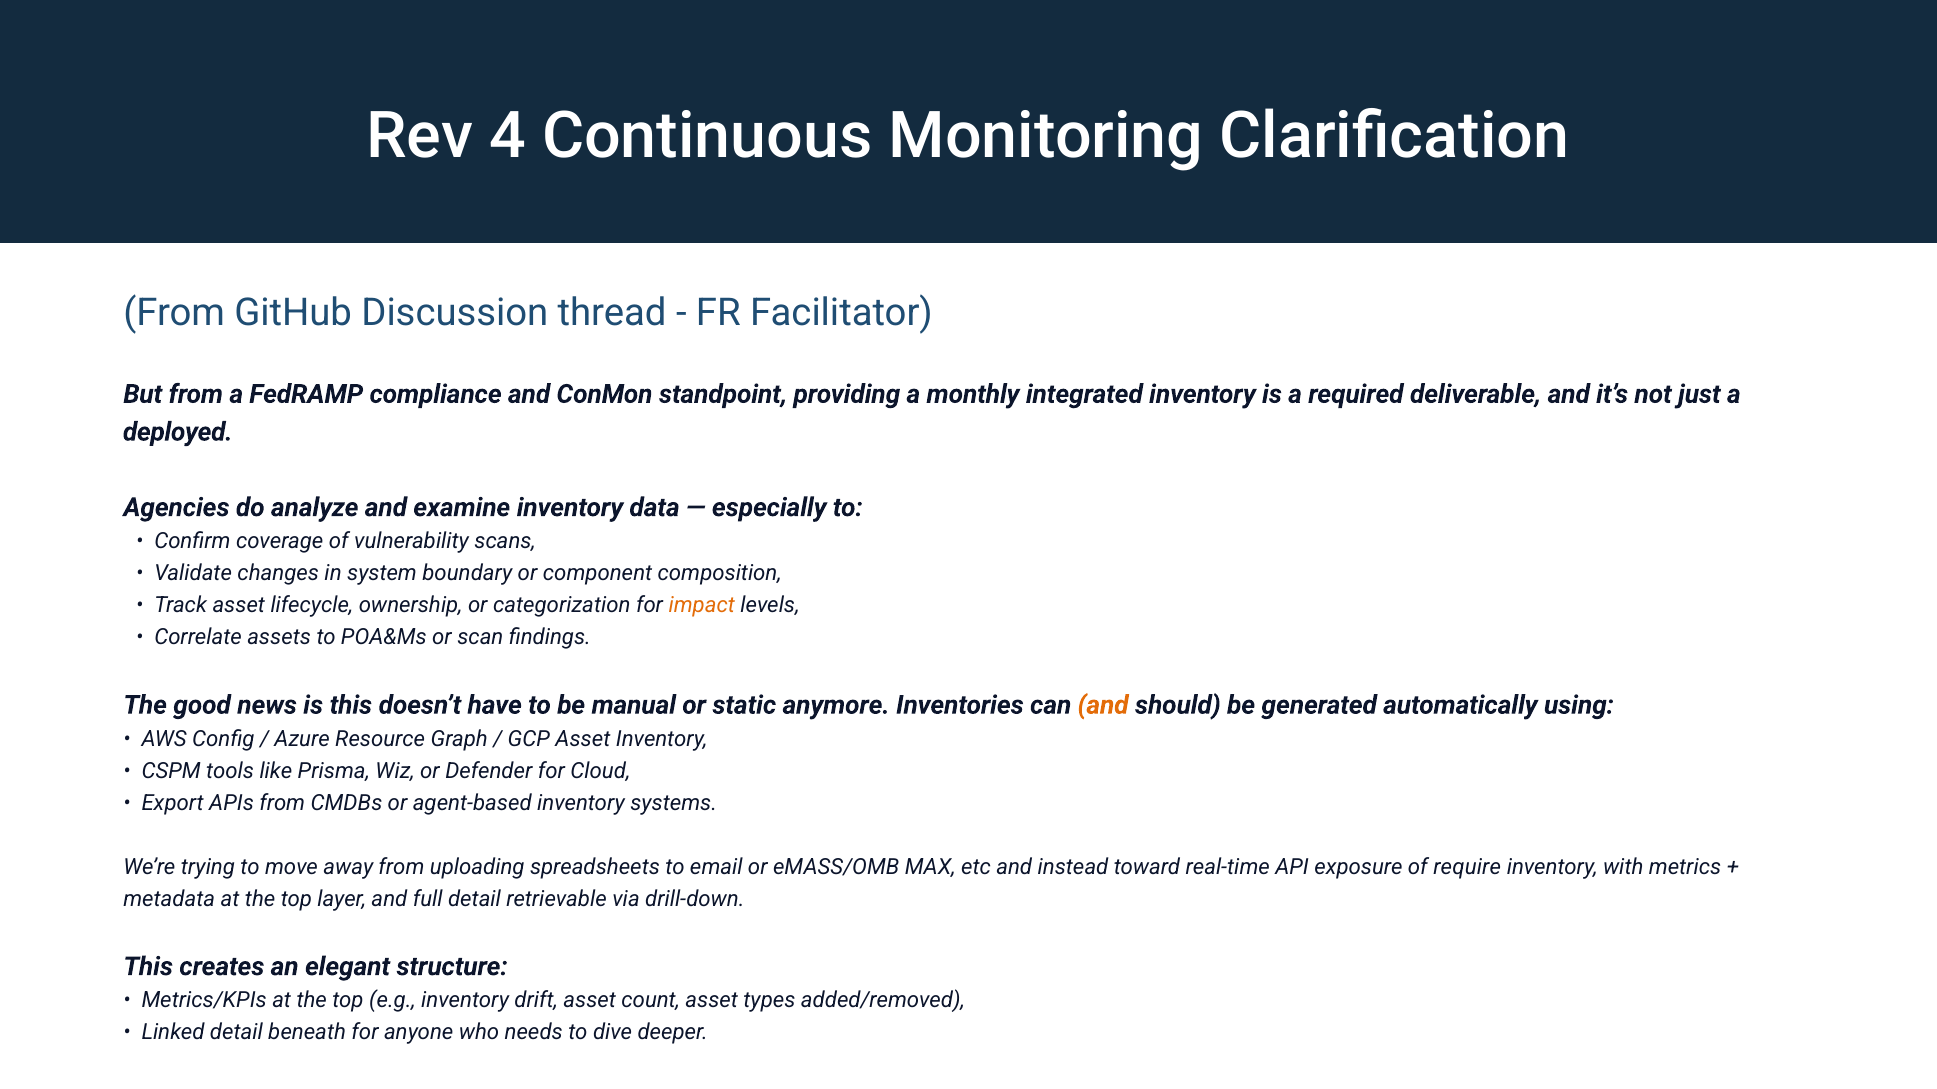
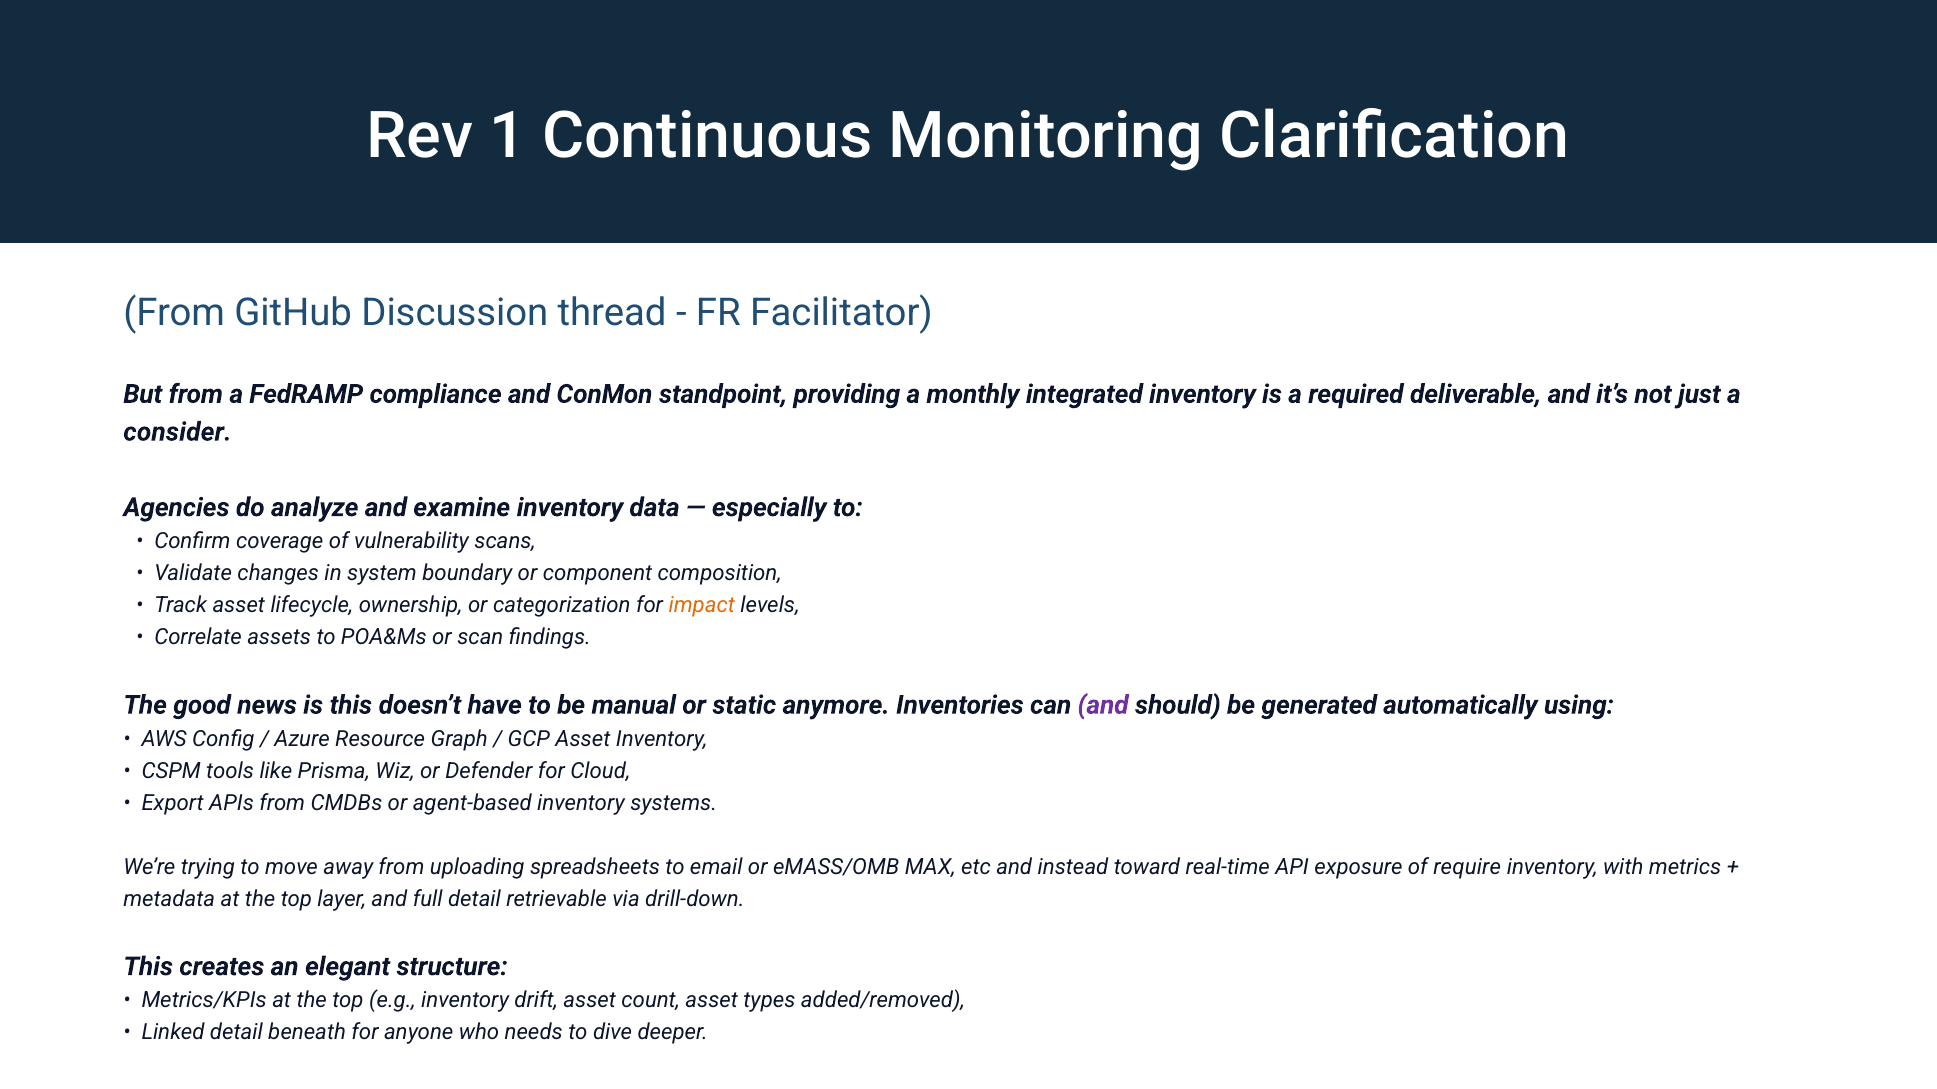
4: 4 -> 1
deployed: deployed -> consider
and at (1103, 705) colour: orange -> purple
